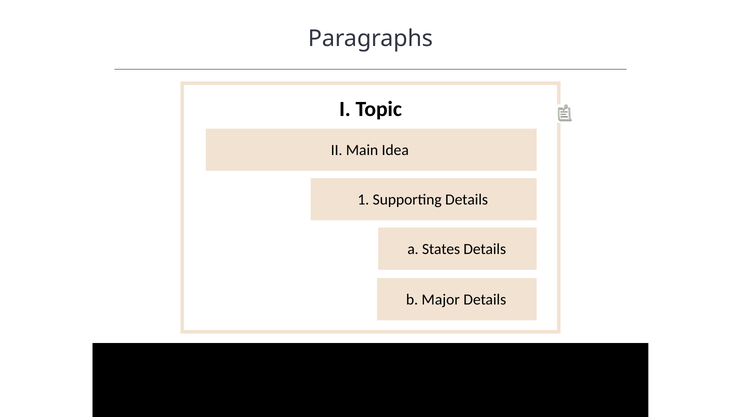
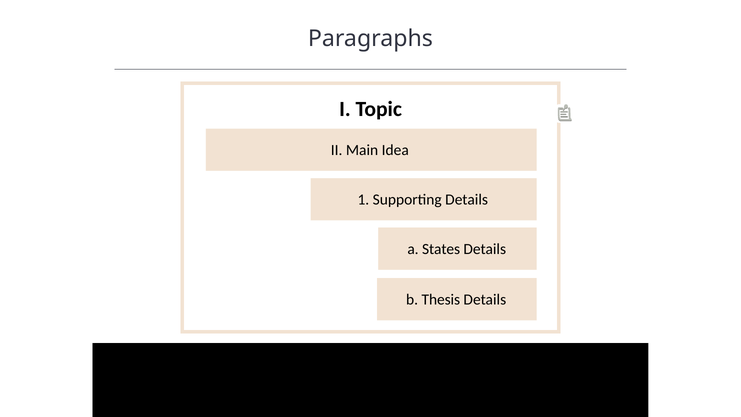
Major: Major -> Thesis
